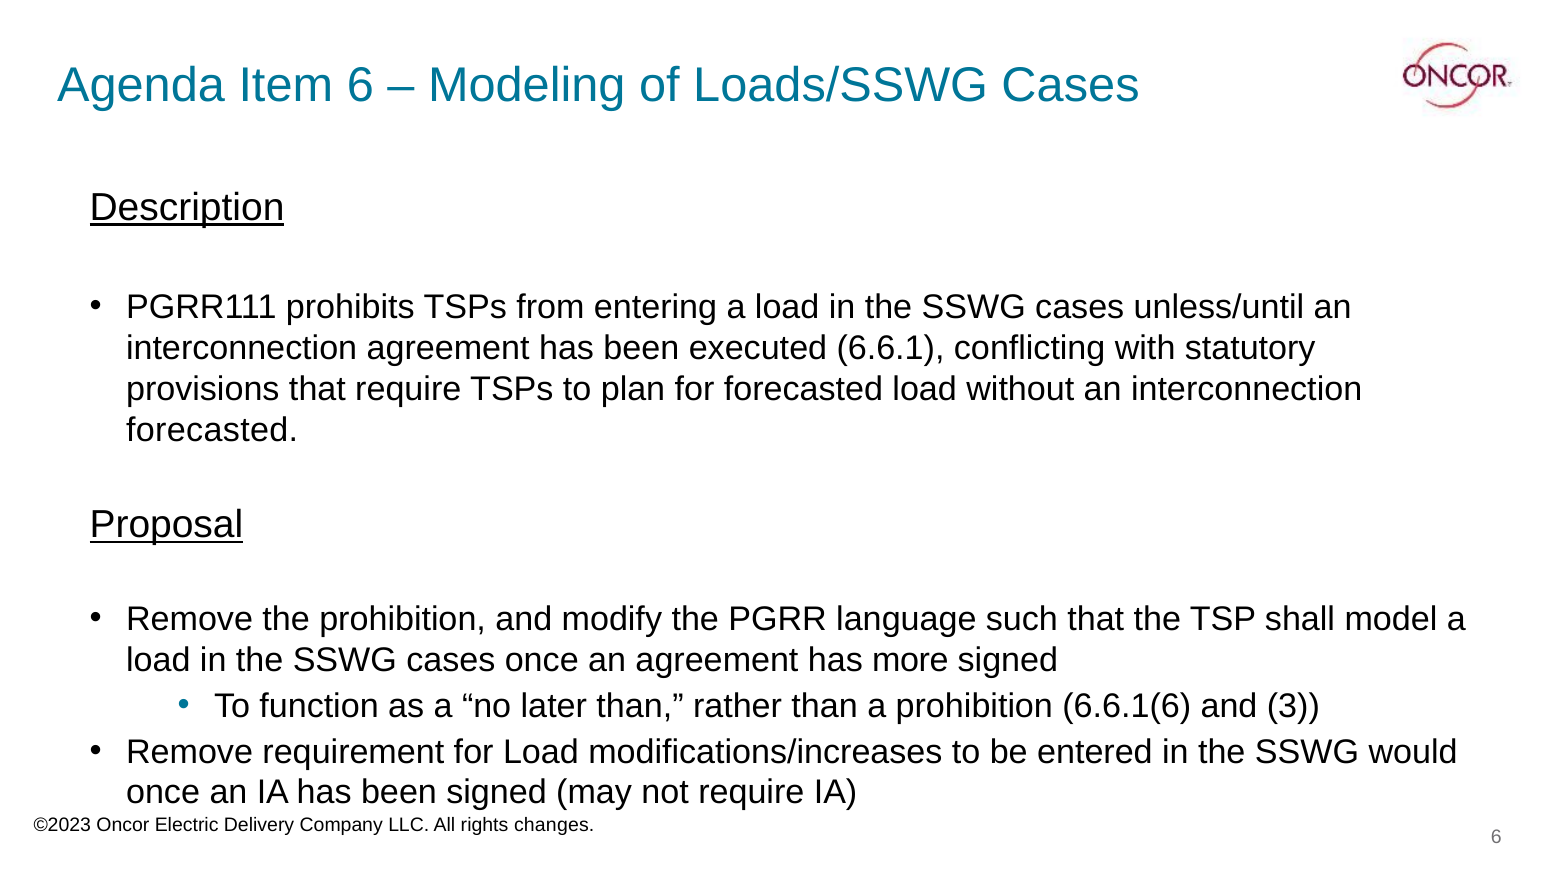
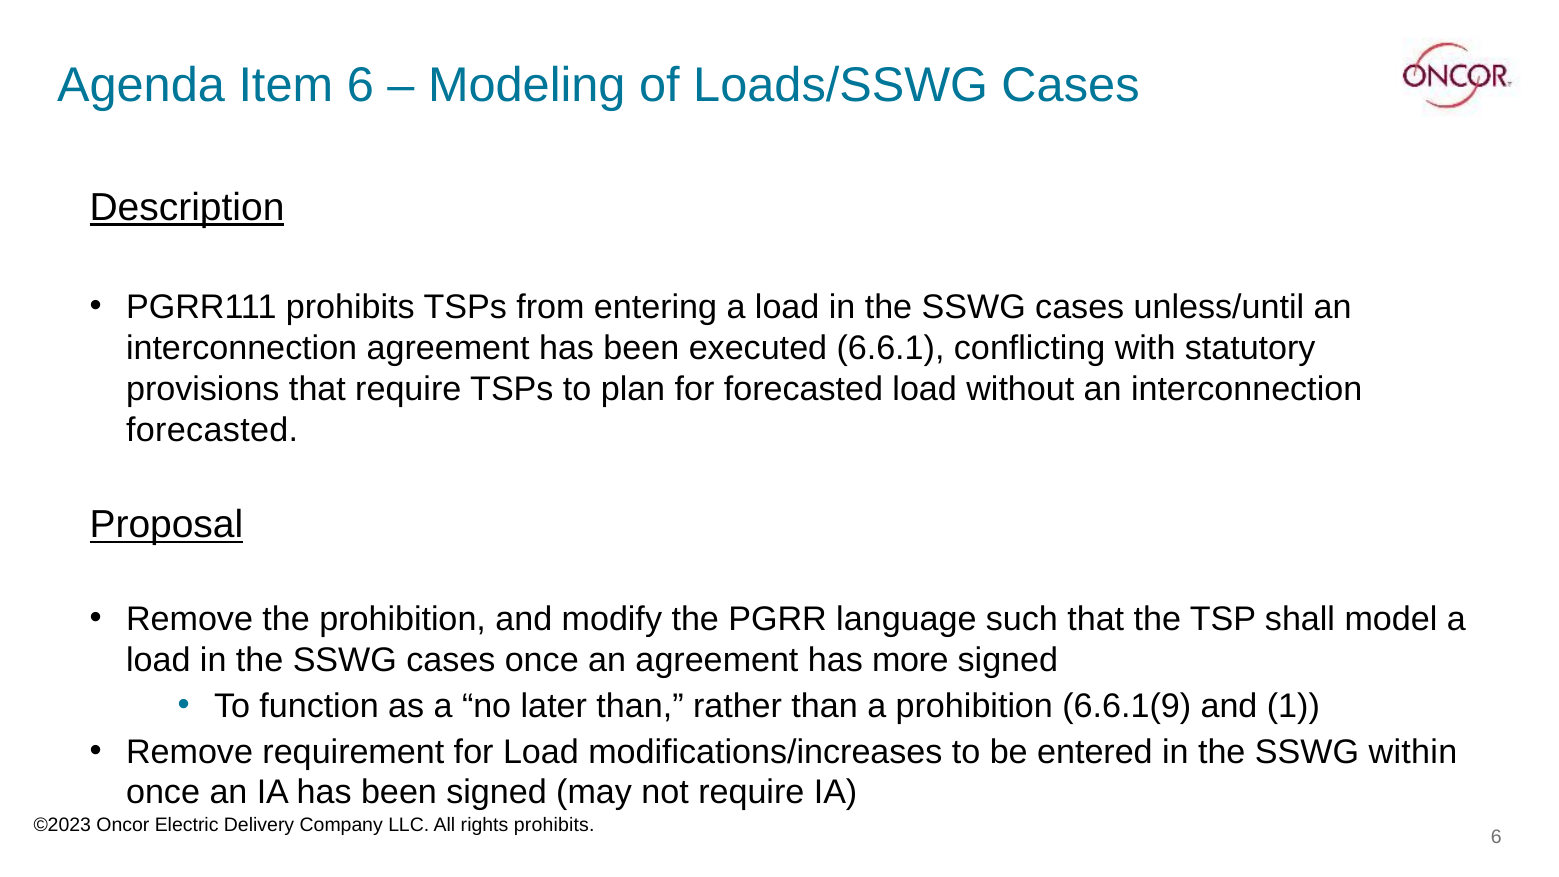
6.6.1(6: 6.6.1(6 -> 6.6.1(9
3: 3 -> 1
would: would -> within
rights changes: changes -> prohibits
